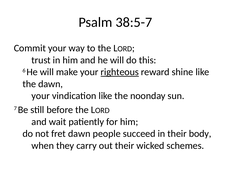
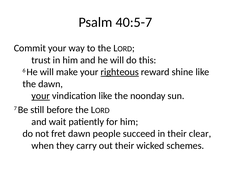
38:5-7: 38:5-7 -> 40:5-7
your at (41, 96) underline: none -> present
body: body -> clear
